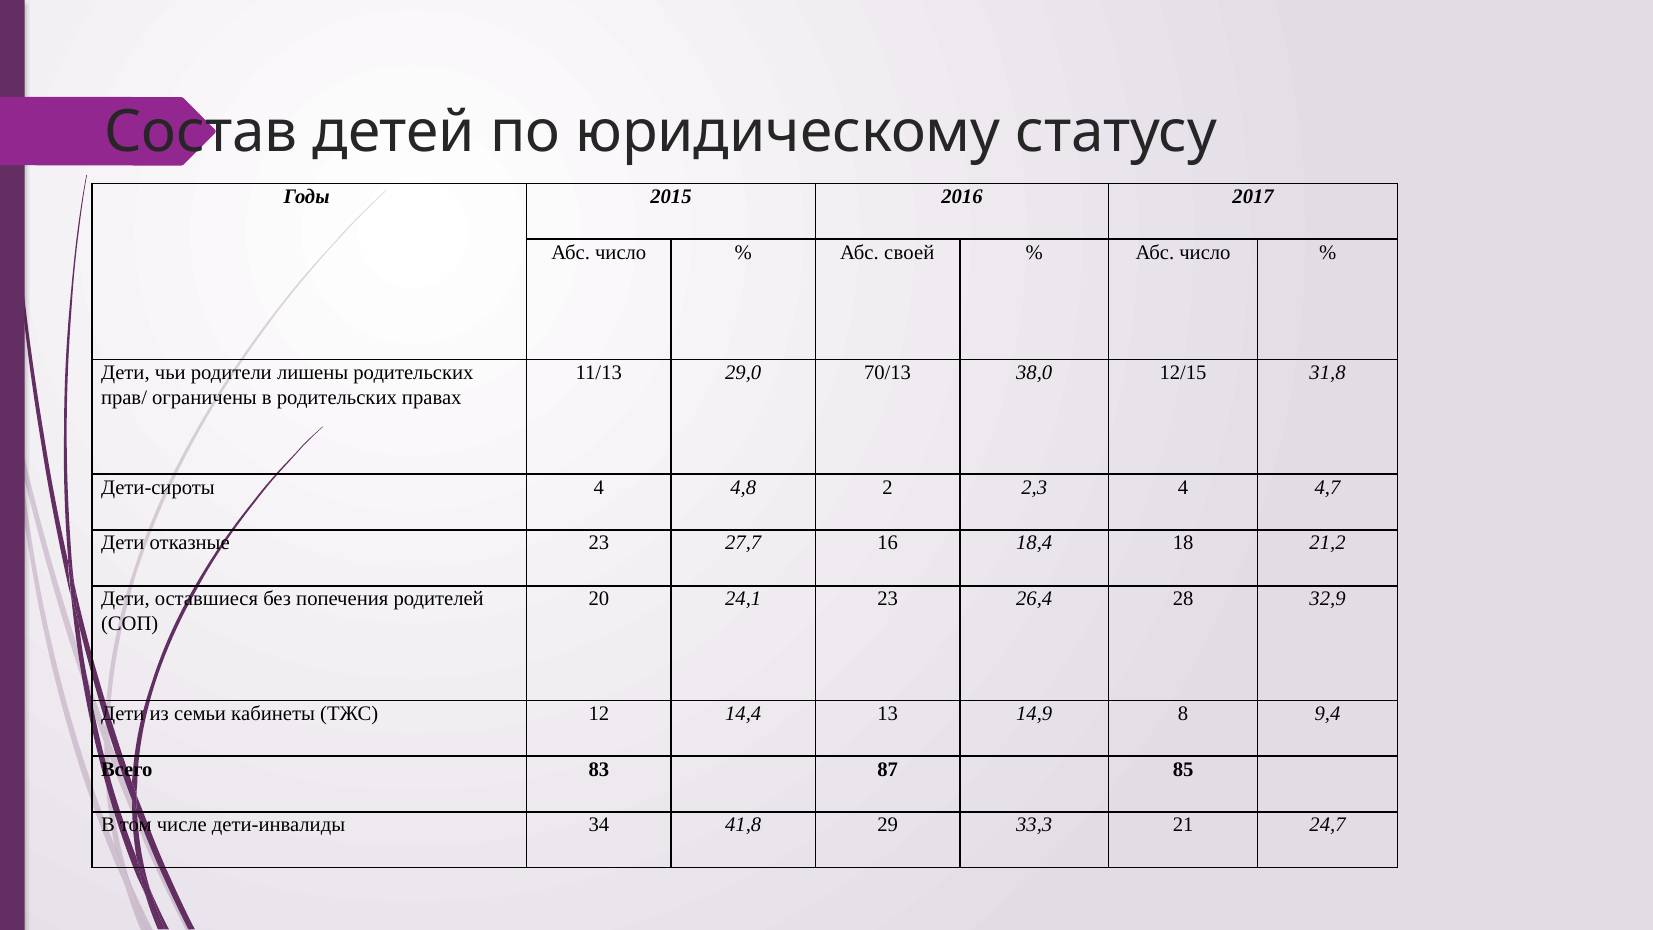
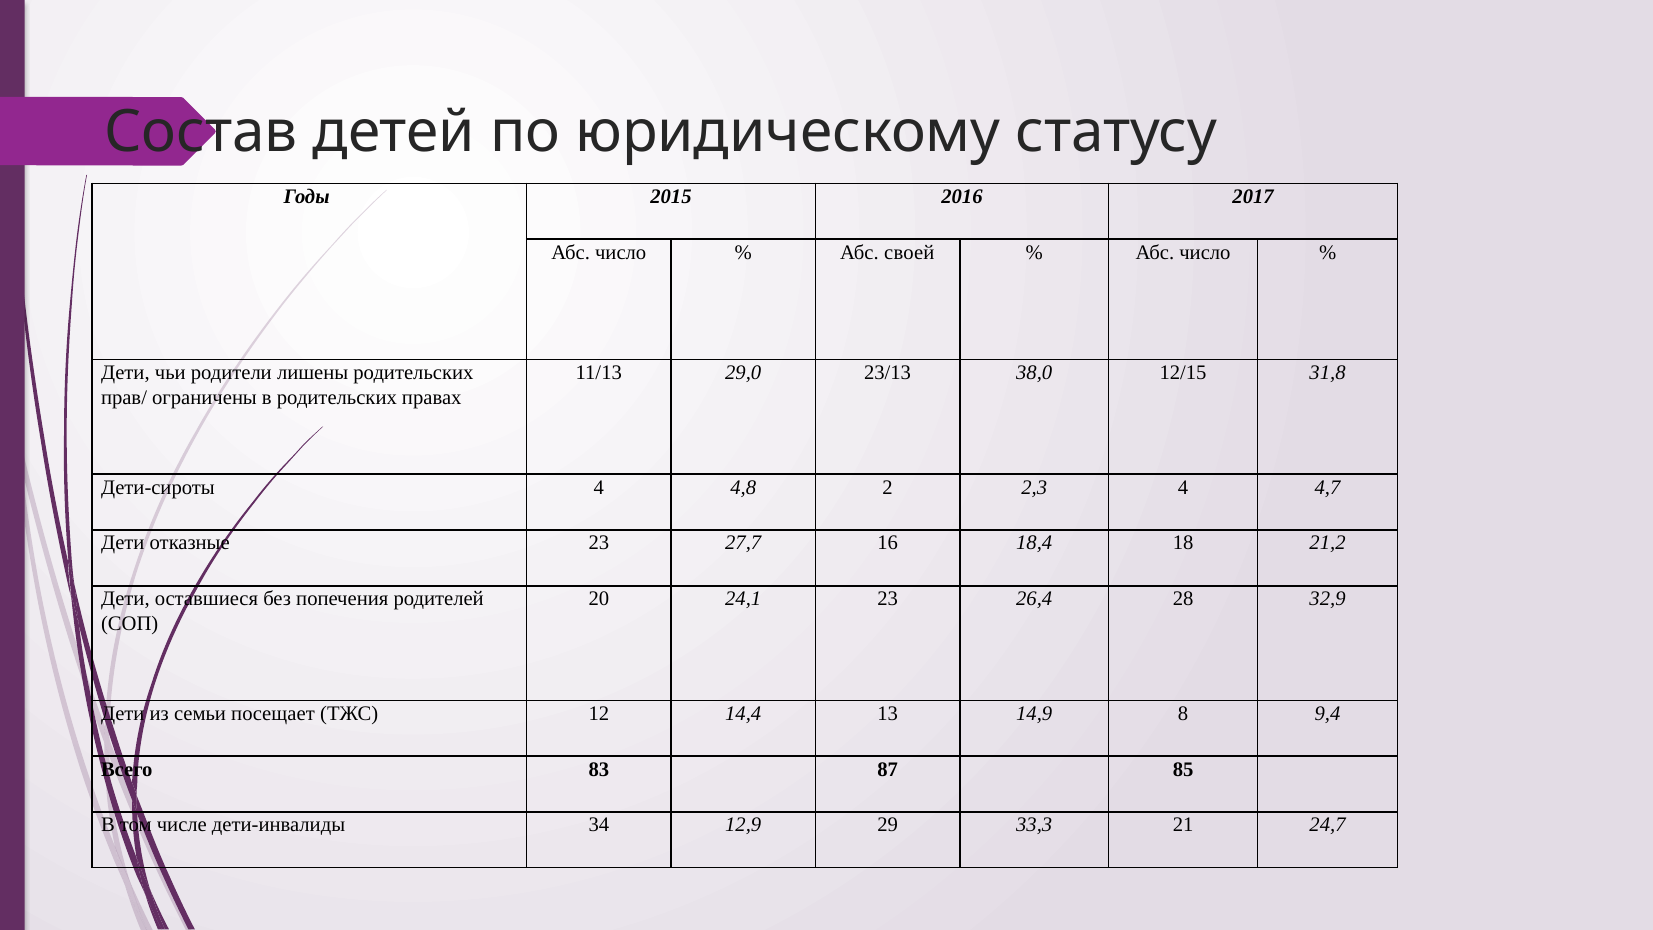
70/13: 70/13 -> 23/13
кабинеты: кабинеты -> посещает
41,8: 41,8 -> 12,9
